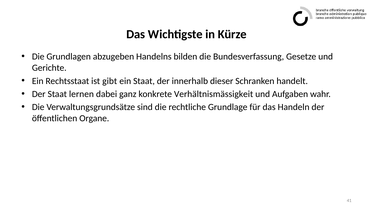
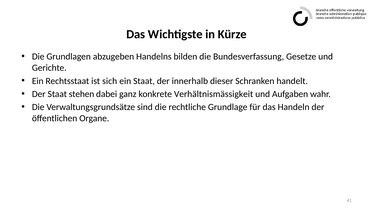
gibt: gibt -> sich
lernen: lernen -> stehen
